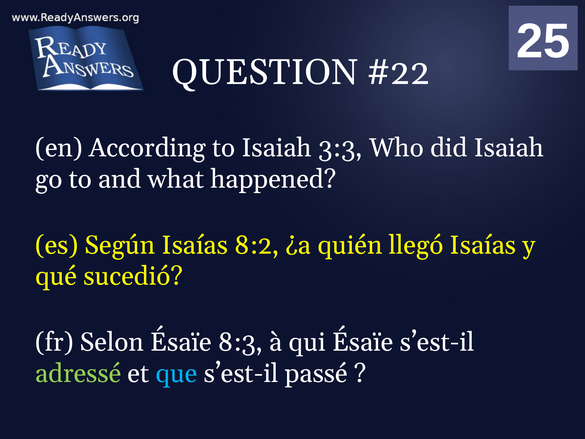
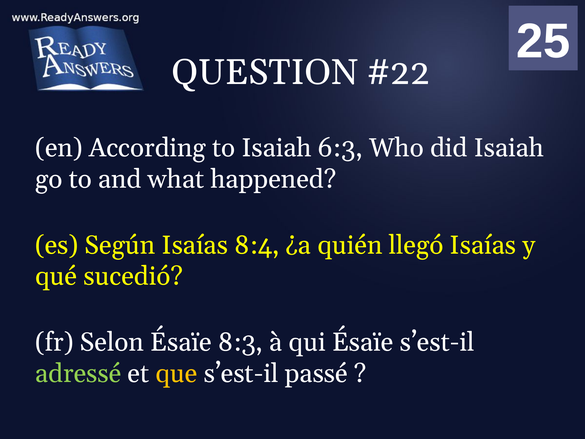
3:3: 3:3 -> 6:3
8:2: 8:2 -> 8:4
que colour: light blue -> yellow
